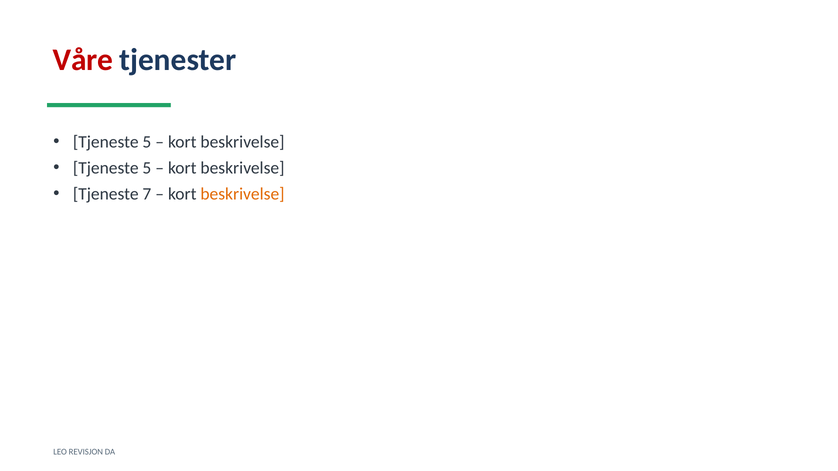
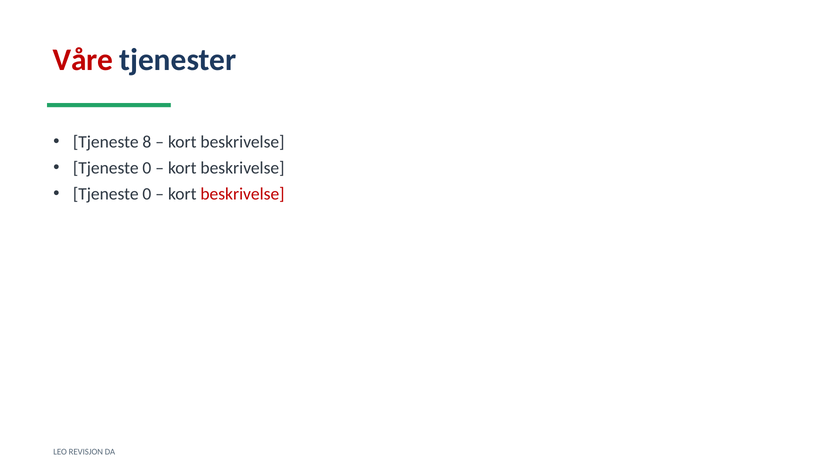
5 at (147, 142): 5 -> 8
5 at (147, 168): 5 -> 0
7 at (147, 194): 7 -> 0
beskrivelse at (242, 194) colour: orange -> red
